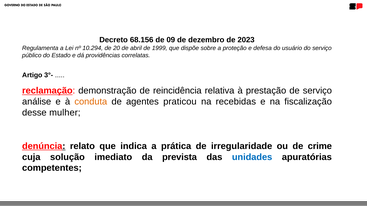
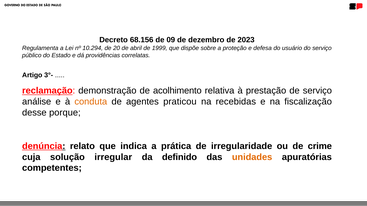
reincidência: reincidência -> acolhimento
mulher: mulher -> porque
imediato: imediato -> irregular
prevista: prevista -> definido
unidades colour: blue -> orange
